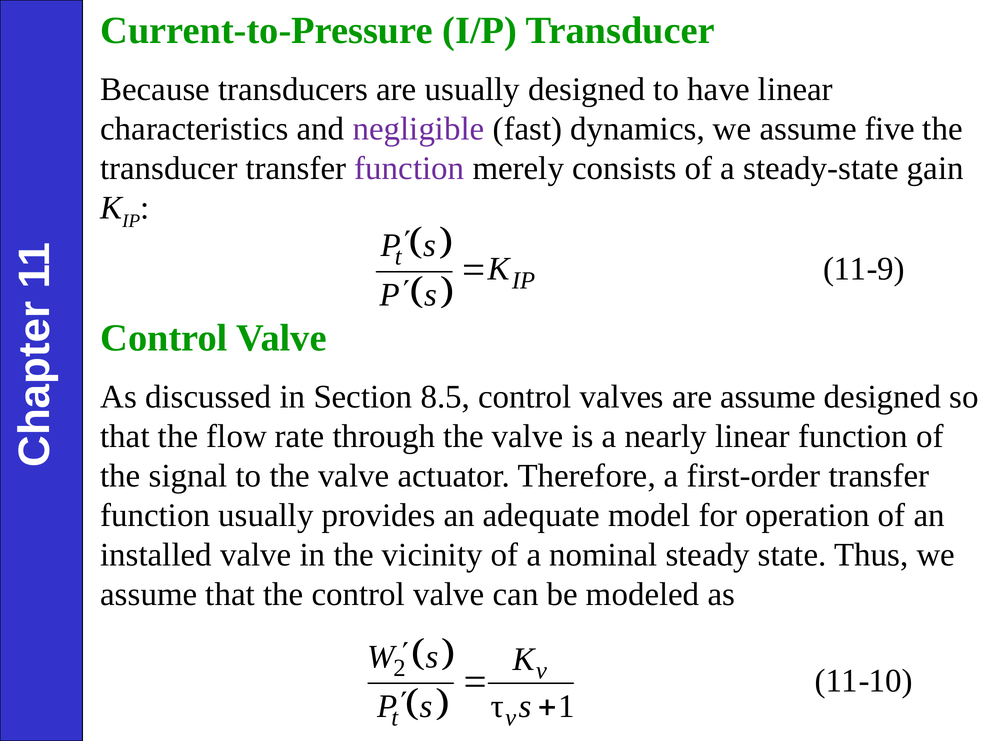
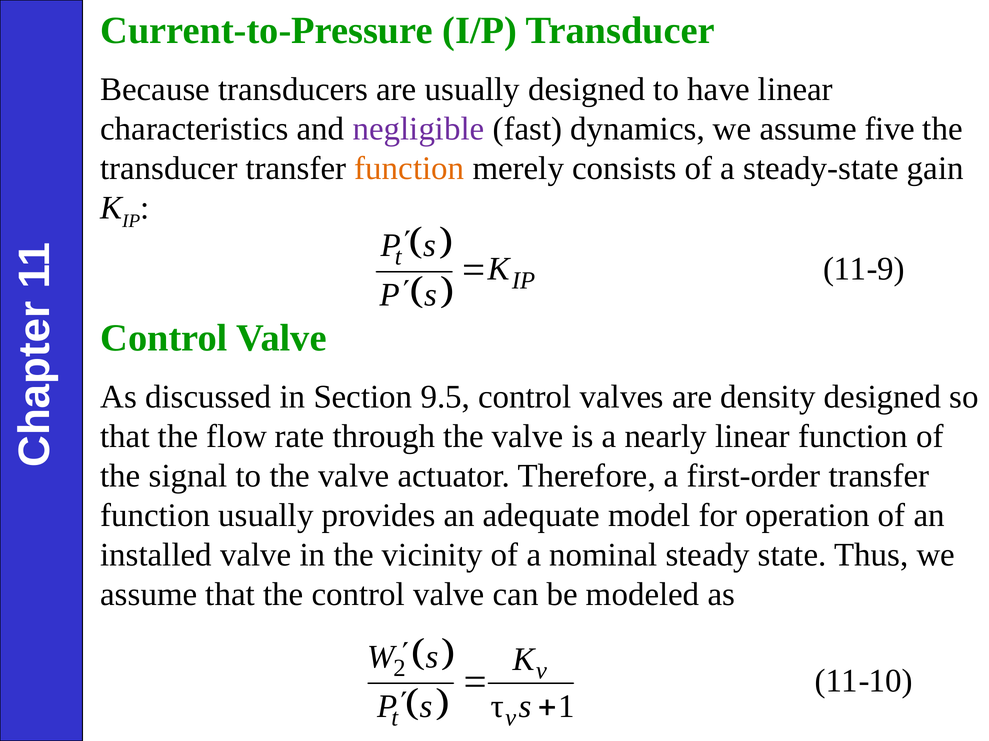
function at (409, 169) colour: purple -> orange
8.5: 8.5 -> 9.5
are assume: assume -> density
